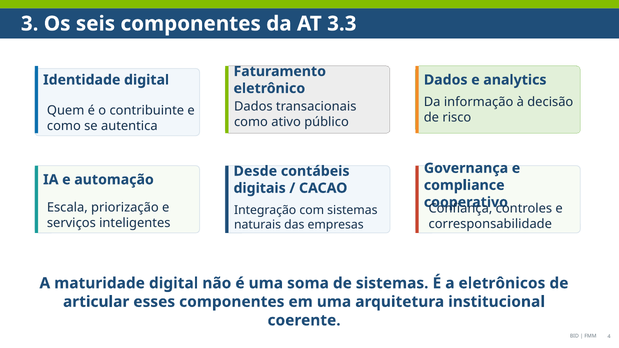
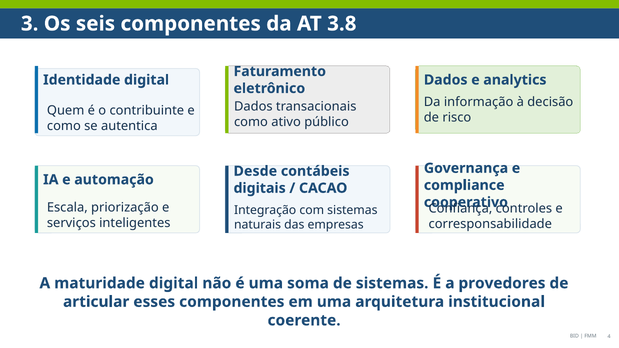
3.3: 3.3 -> 3.8
eletrônicos: eletrônicos -> provedores
